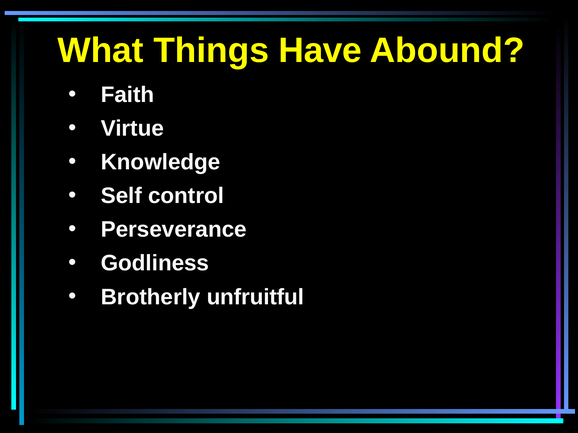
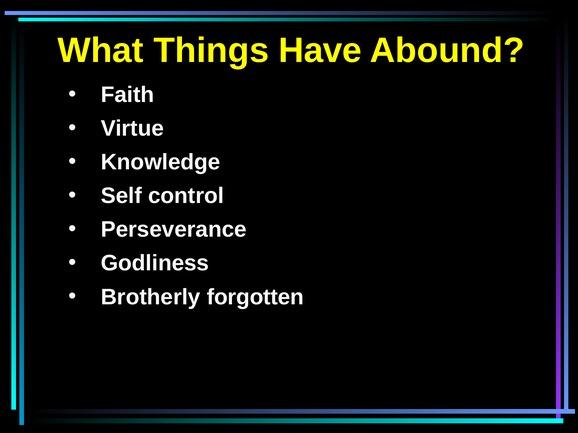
unfruitful: unfruitful -> forgotten
